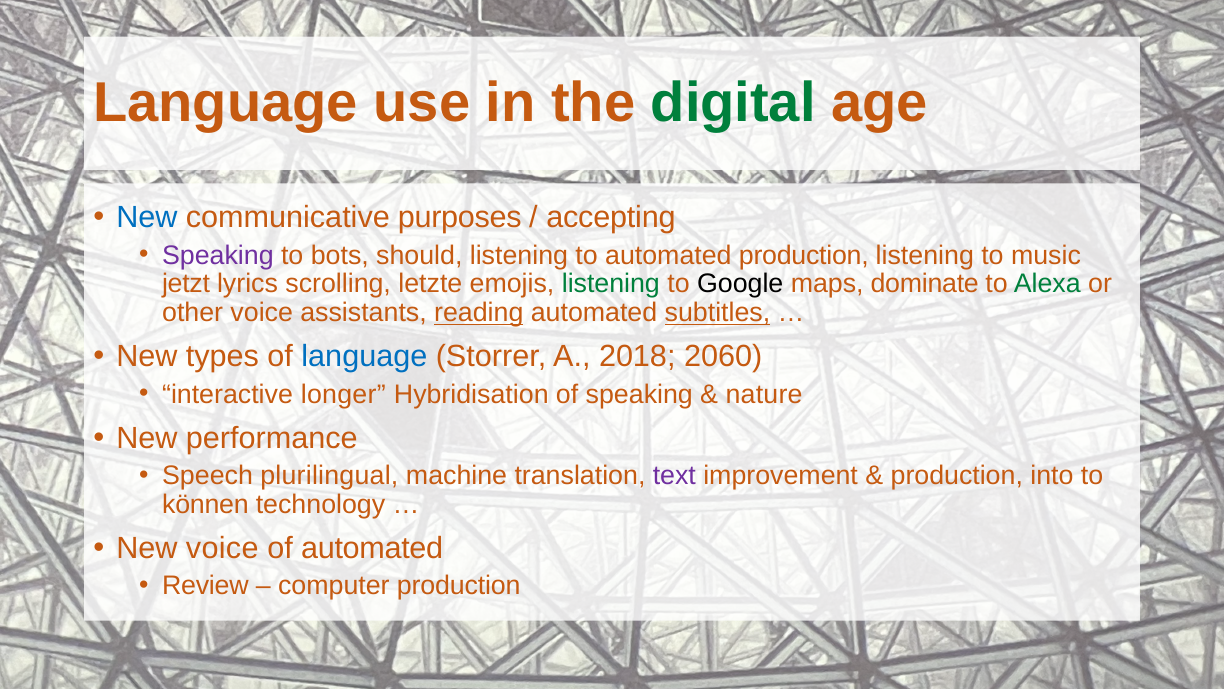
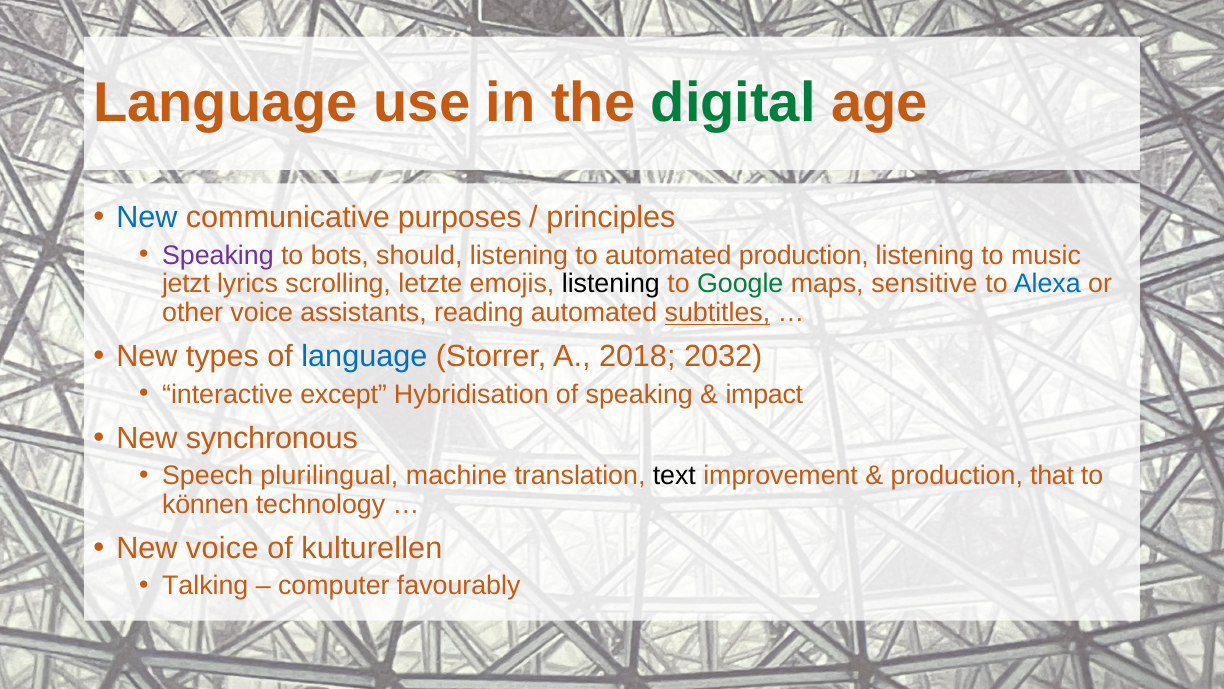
accepting: accepting -> principles
listening at (611, 284) colour: green -> black
Google colour: black -> green
dominate: dominate -> sensitive
Alexa colour: green -> blue
reading underline: present -> none
2060: 2060 -> 2032
longer: longer -> except
nature: nature -> impact
performance: performance -> synchronous
text colour: purple -> black
into: into -> that
of automated: automated -> kulturellen
Review: Review -> Talking
computer production: production -> favourably
